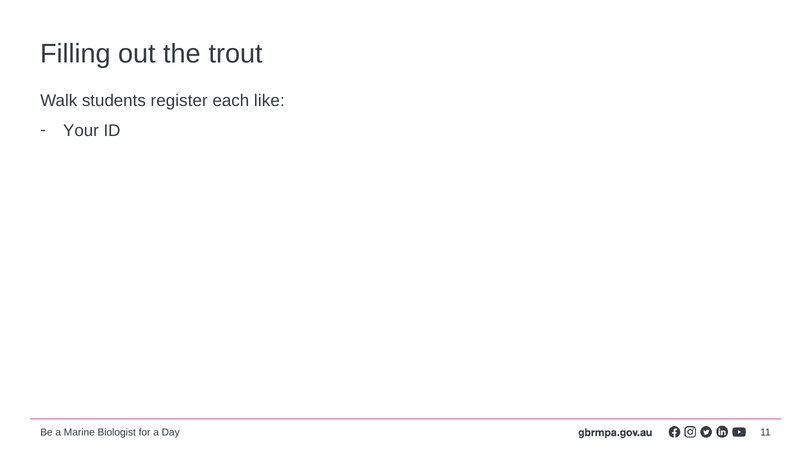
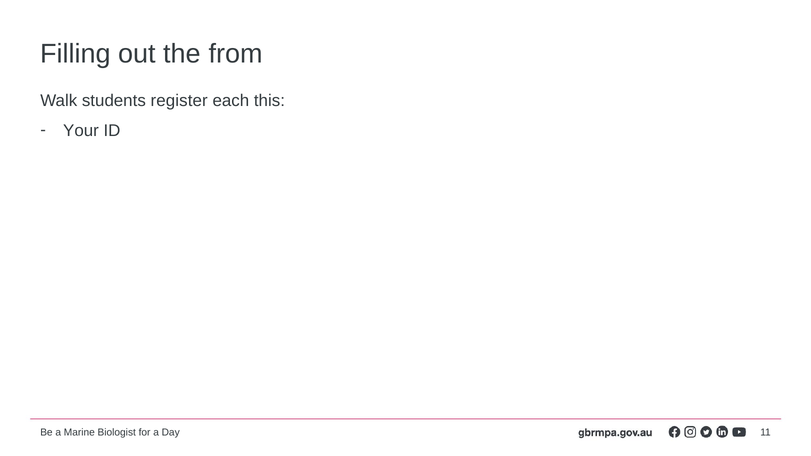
trout: trout -> from
like: like -> this
